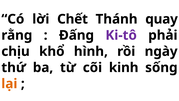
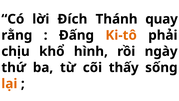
Chết: Chết -> Đích
Ki-tô colour: purple -> orange
kinh: kinh -> thấy
